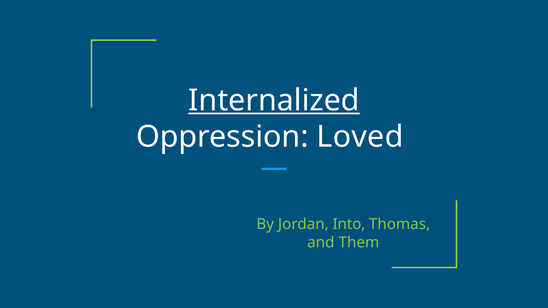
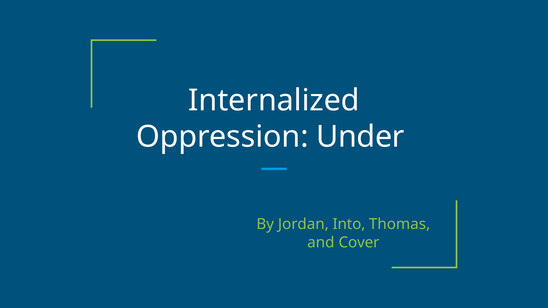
Internalized underline: present -> none
Loved: Loved -> Under
Them: Them -> Cover
